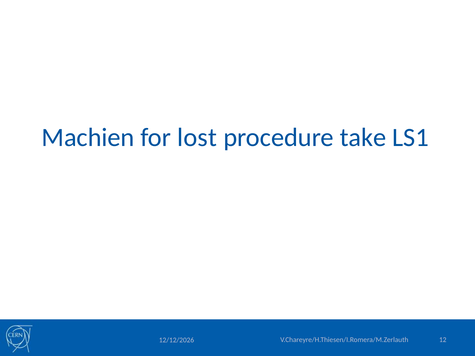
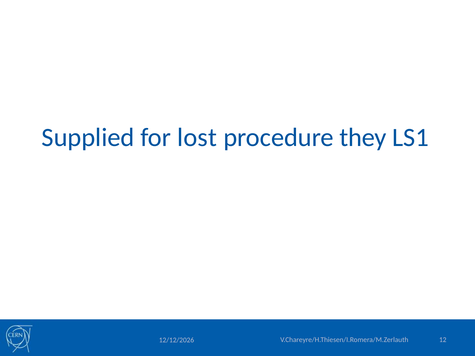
Machien: Machien -> Supplied
take: take -> they
